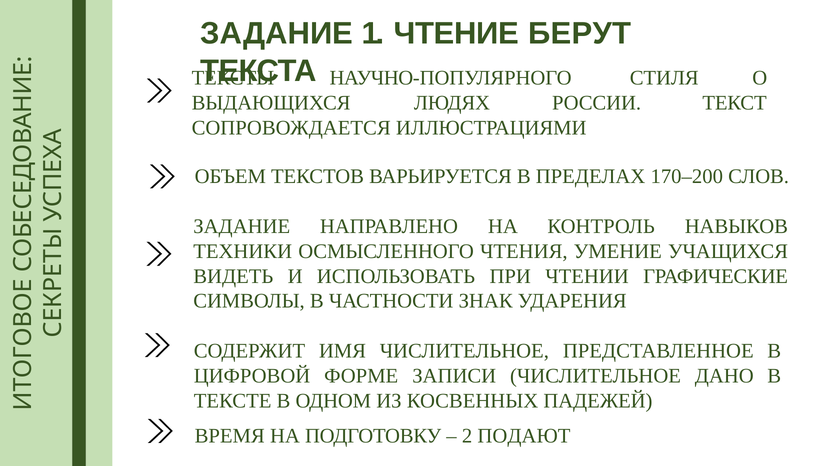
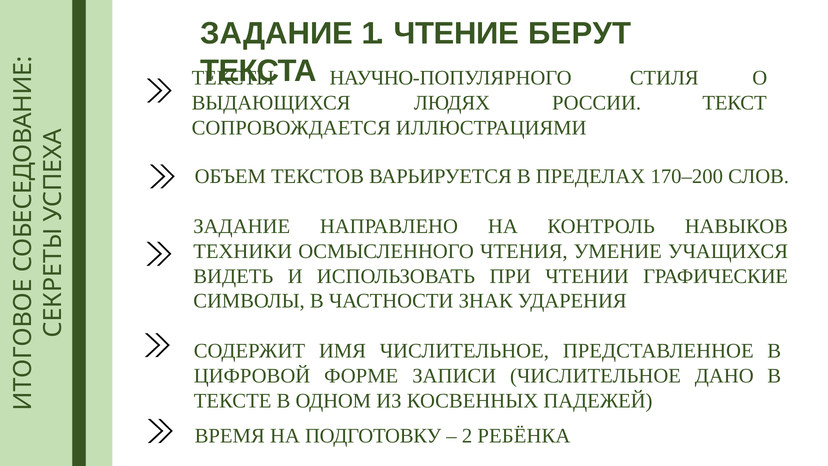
ПОДАЮТ: ПОДАЮТ -> РЕБЁНКА
